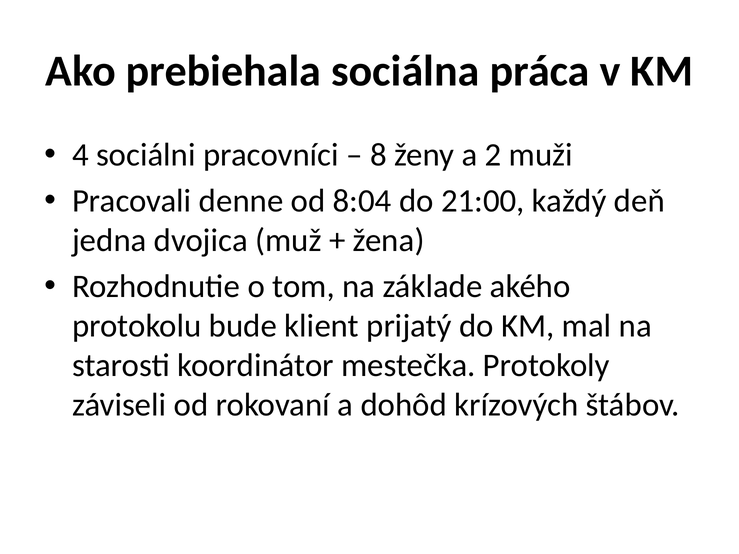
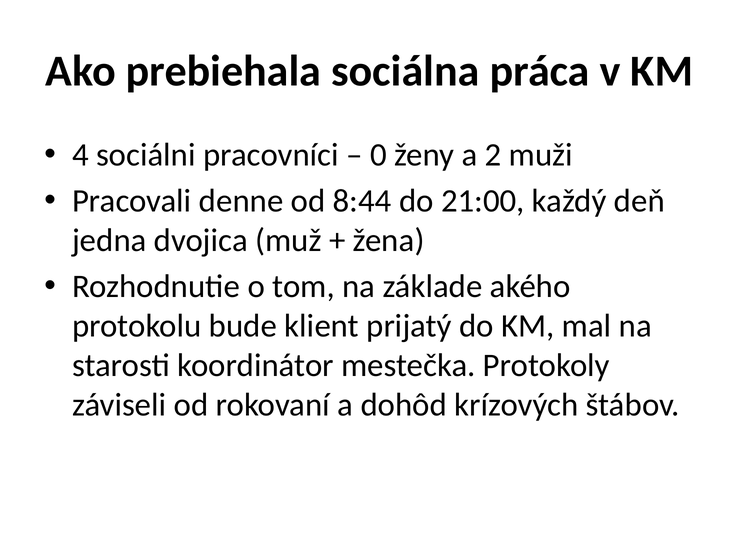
8: 8 -> 0
8:04: 8:04 -> 8:44
